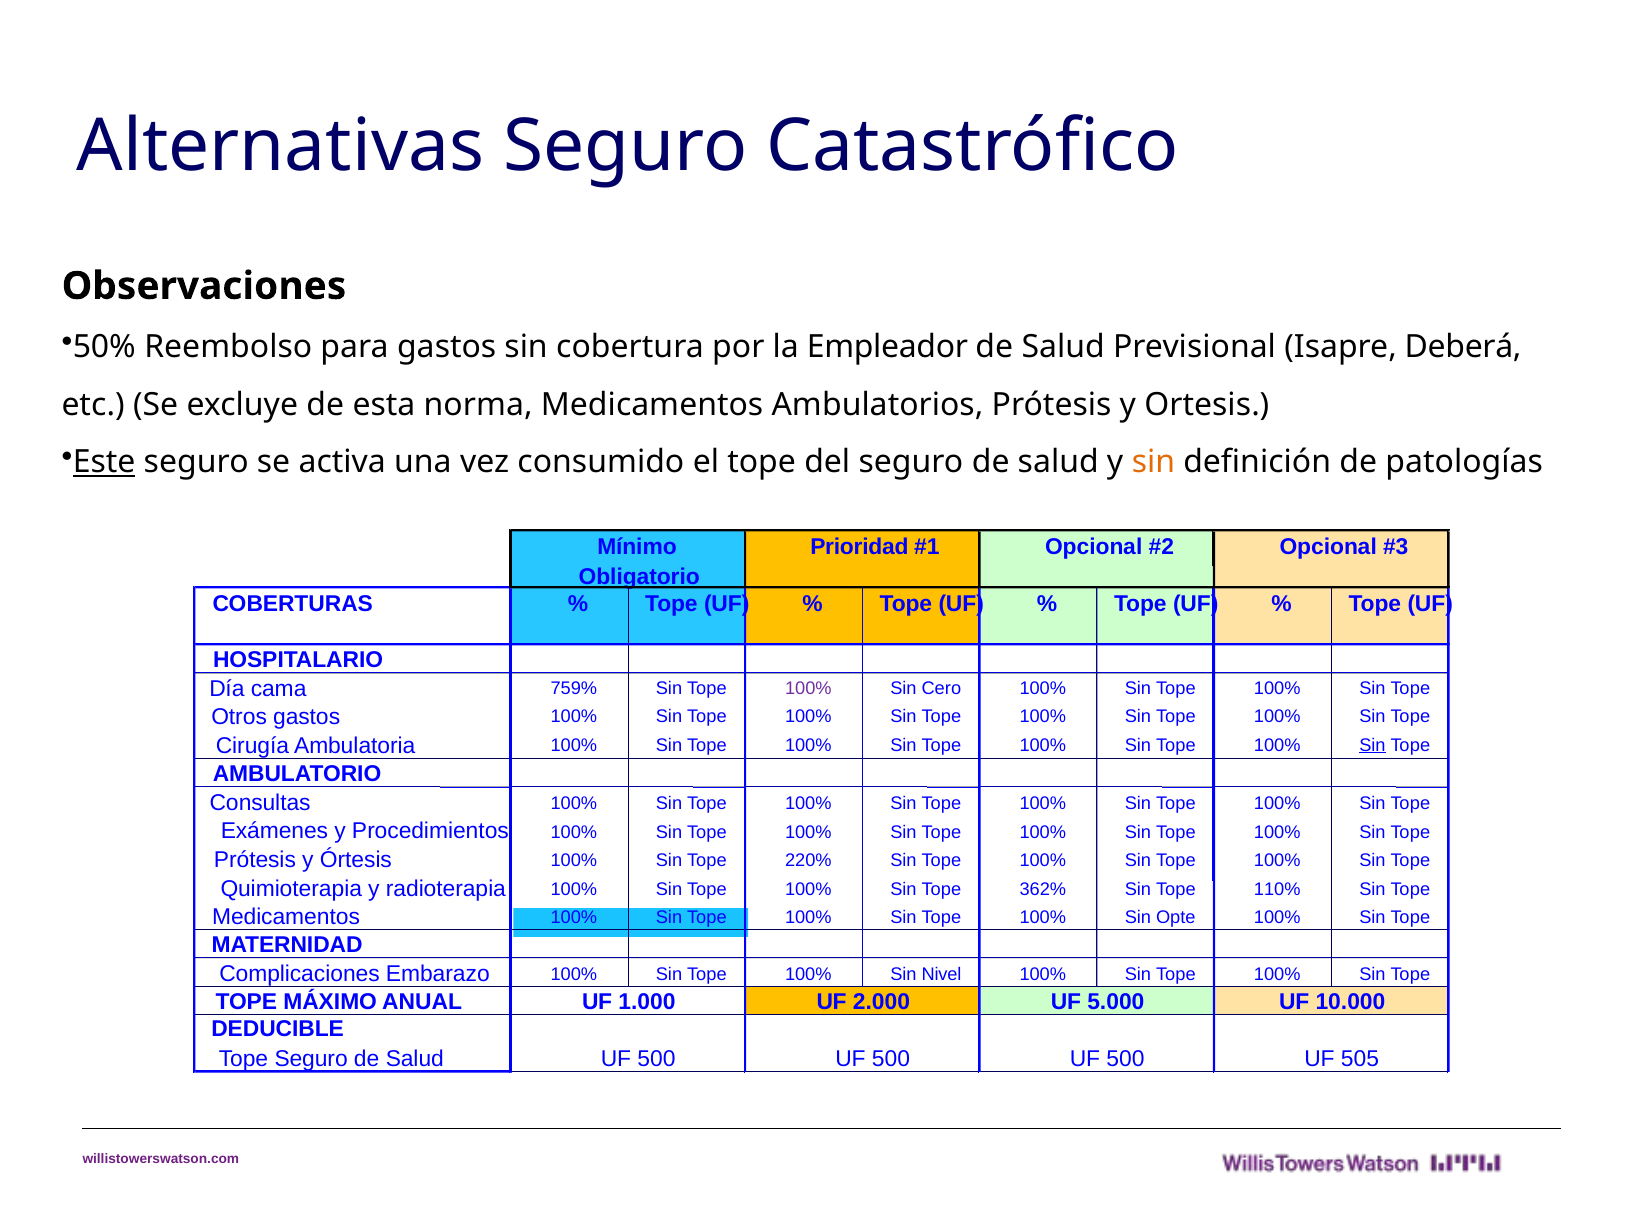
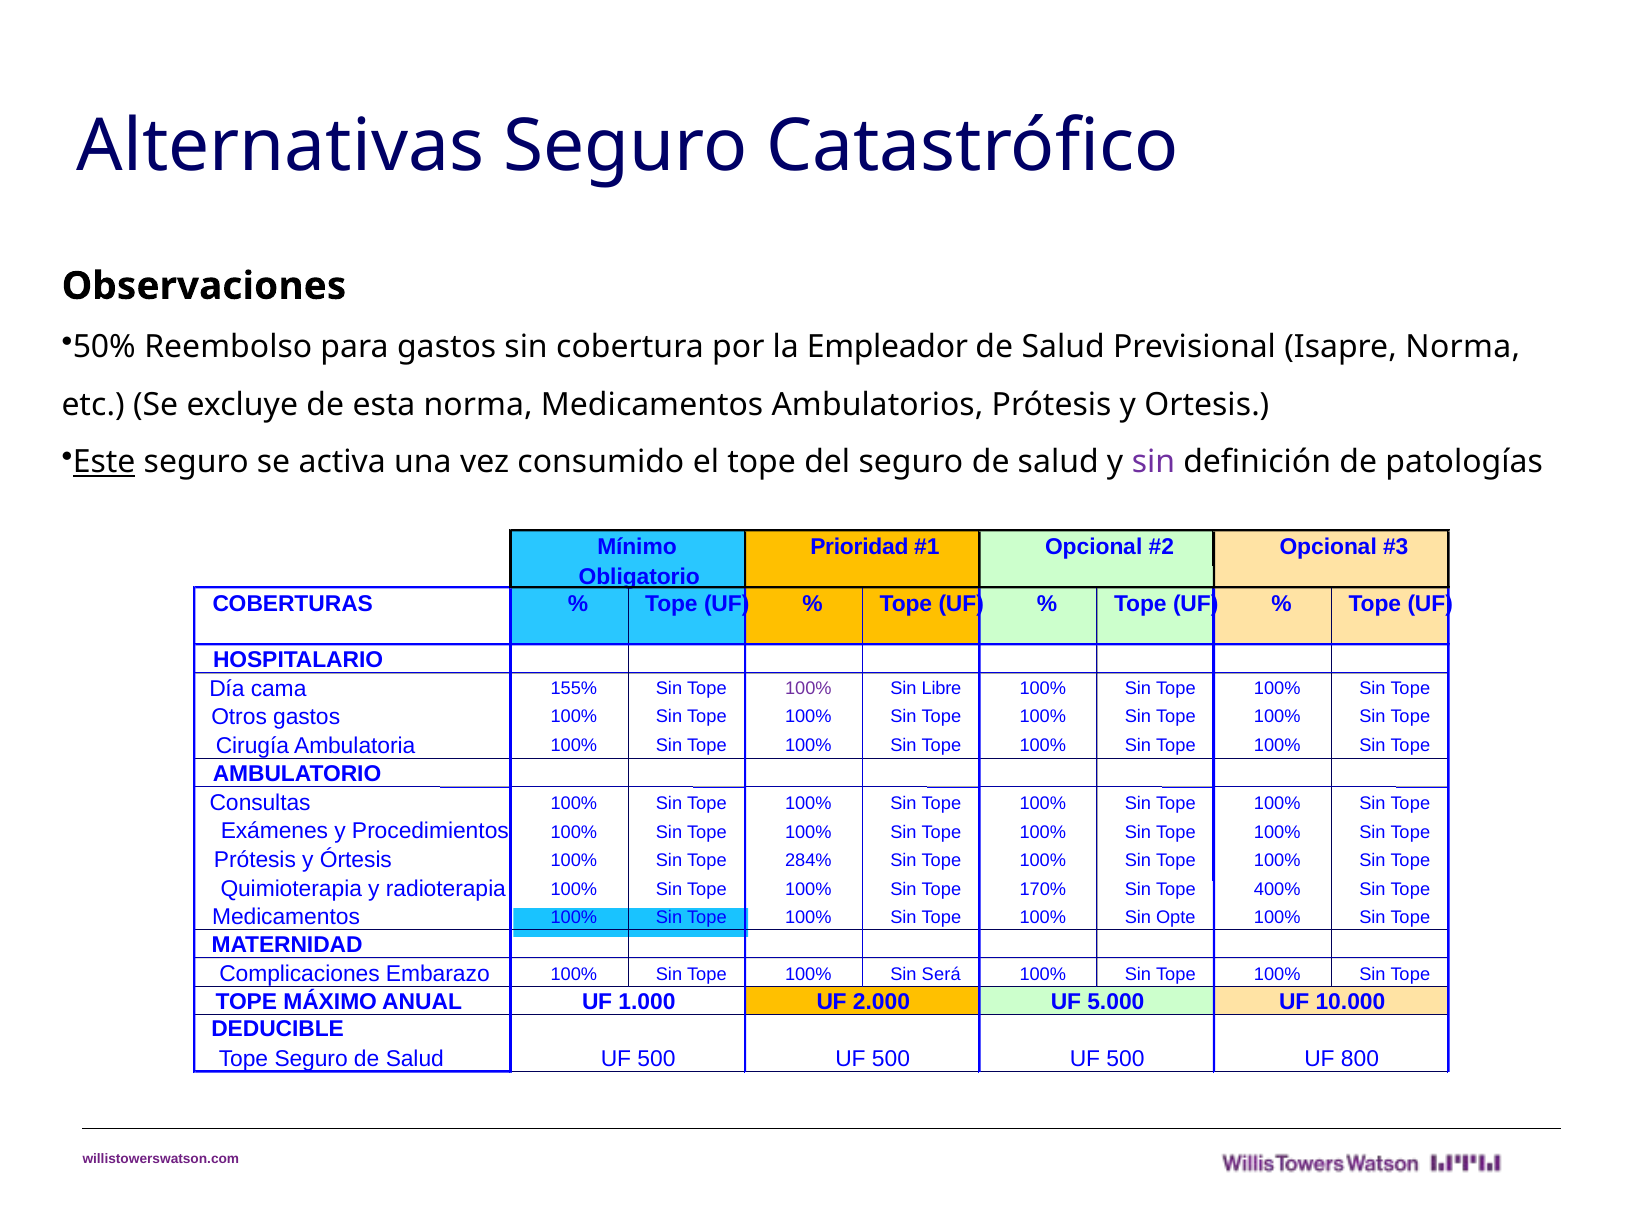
Isapre Deberá: Deberá -> Norma
sin at (1153, 462) colour: orange -> purple
759%: 759% -> 155%
Cero: Cero -> Libre
Sin at (1372, 745) underline: present -> none
220%: 220% -> 284%
362%: 362% -> 170%
110%: 110% -> 400%
Nivel: Nivel -> Será
505: 505 -> 800
